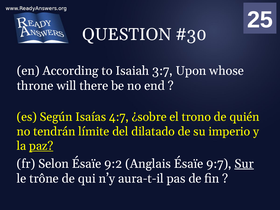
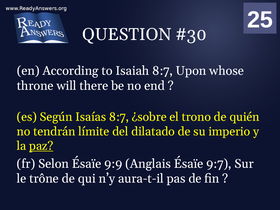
Isaiah 3:7: 3:7 -> 8:7
Isaías 4:7: 4:7 -> 8:7
9:2: 9:2 -> 9:9
Sur underline: present -> none
